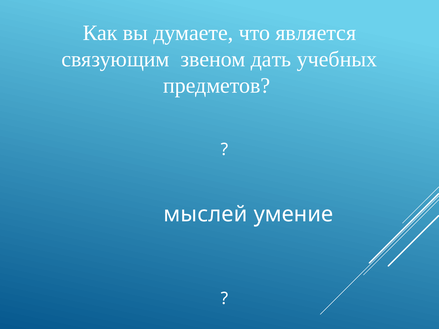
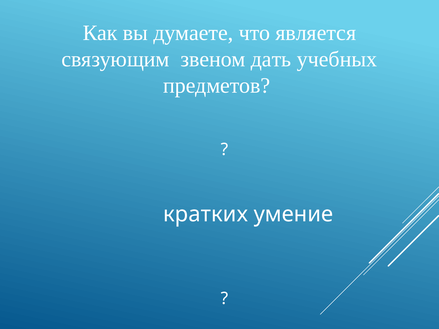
мыслей: мыслей -> кратких
